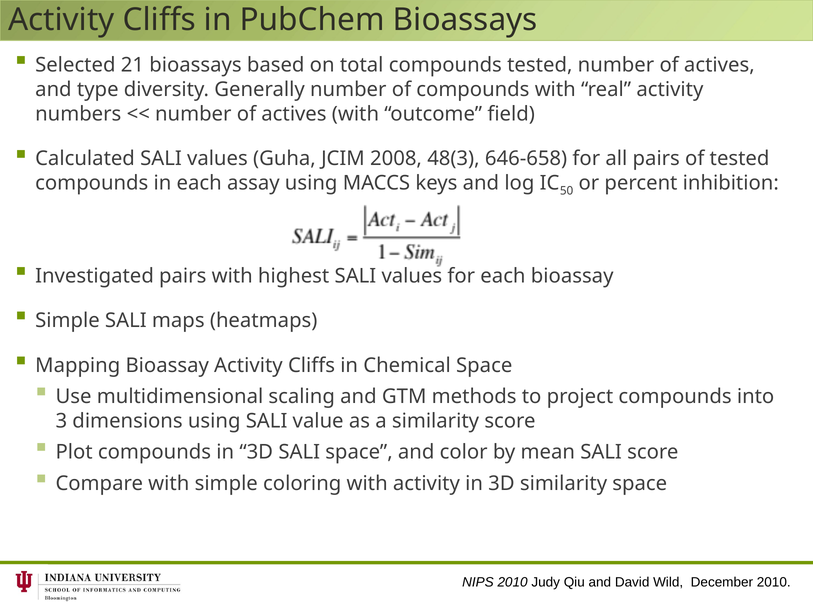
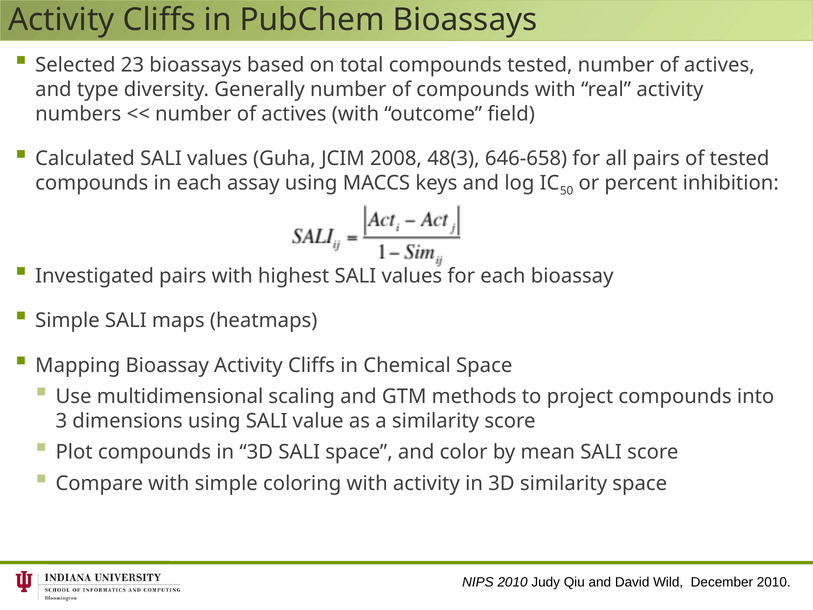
21: 21 -> 23
